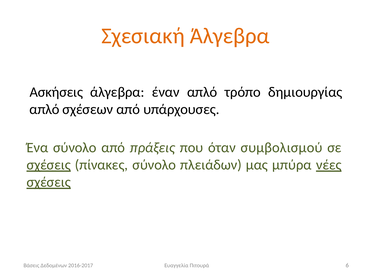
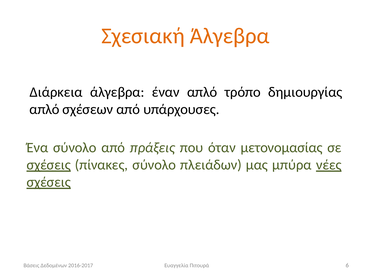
Ασκήσεις: Ασκήσεις -> Διάρκεια
συμβολισμού: συμβολισμού -> μετονομασίας
